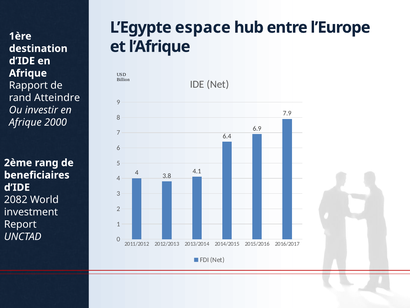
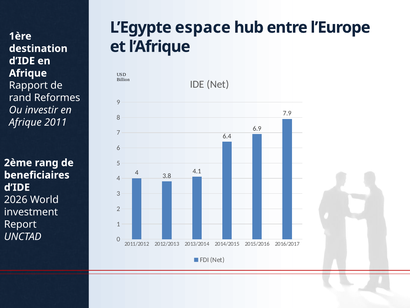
Atteindre: Atteindre -> Reformes
2000: 2000 -> 2011
2082: 2082 -> 2026
